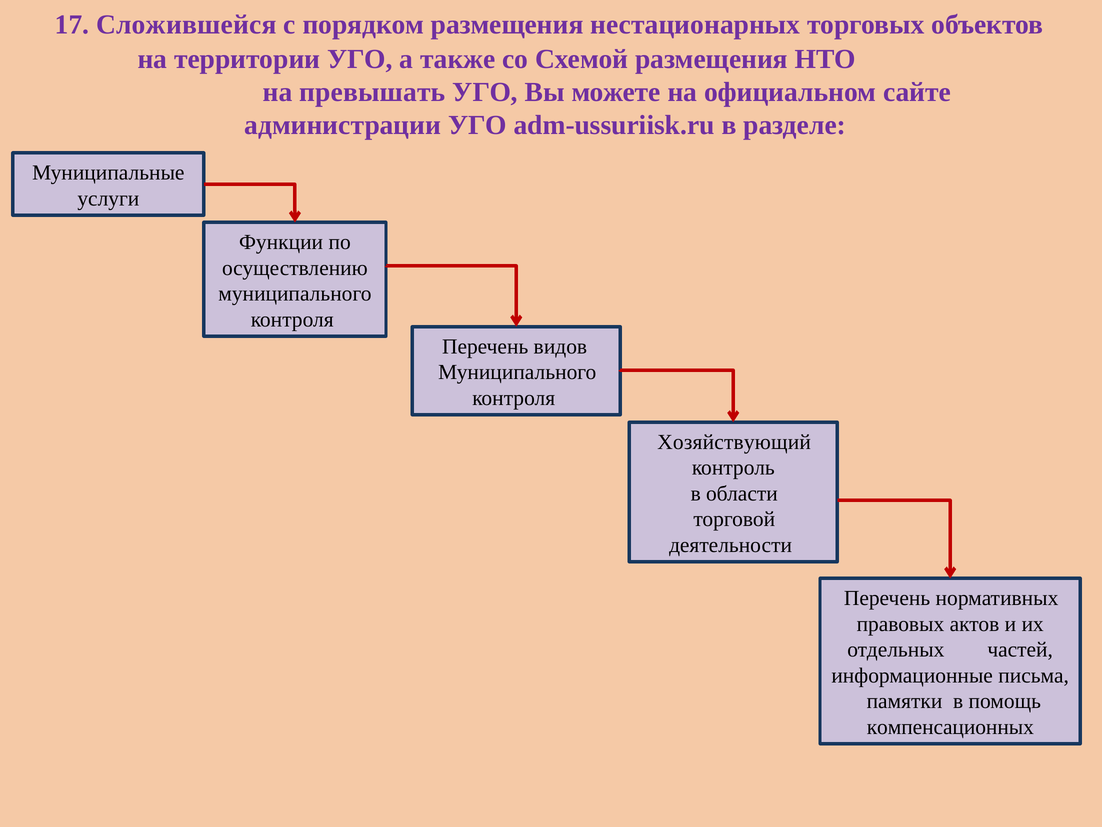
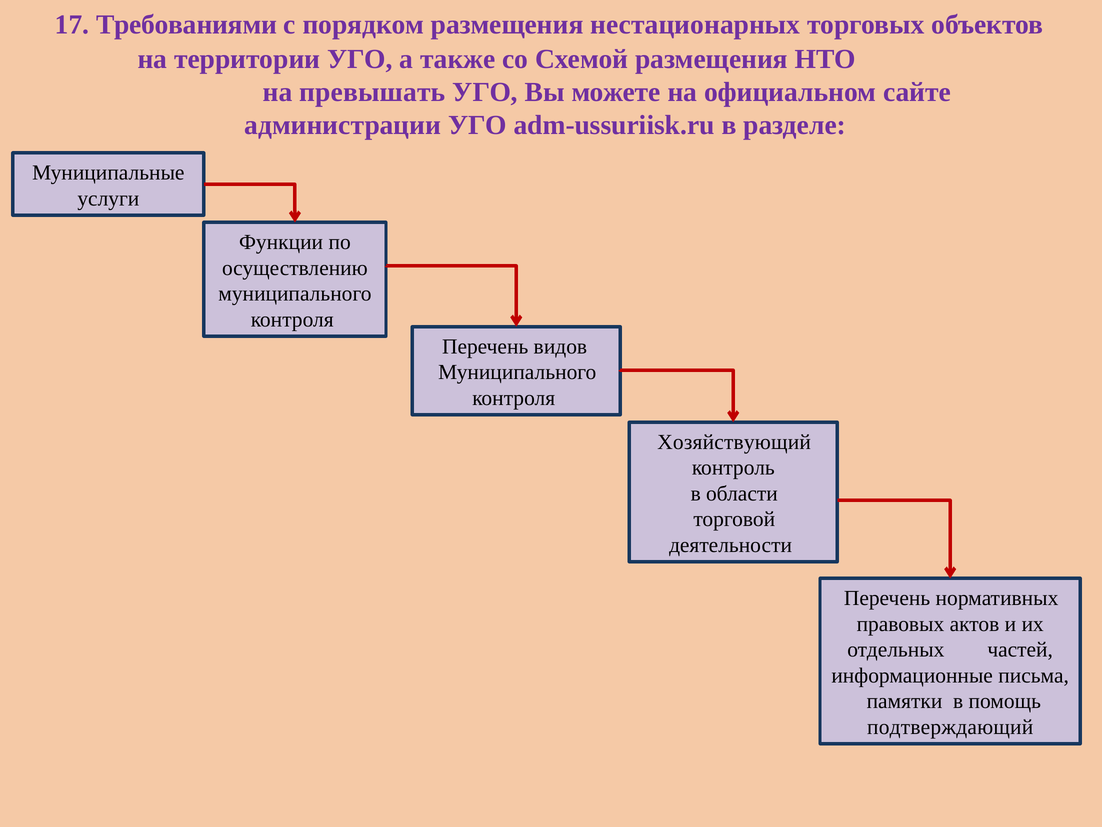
Сложившейся: Сложившейся -> Требованиями
компенсационных: компенсационных -> подтверждающий
